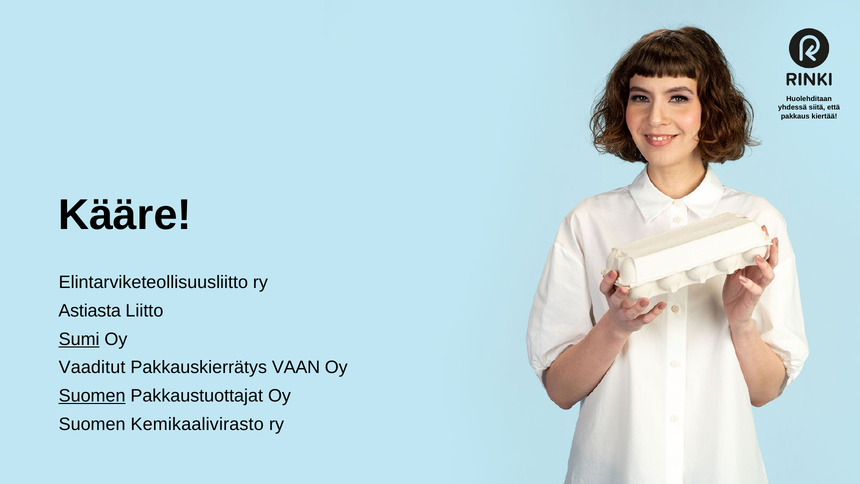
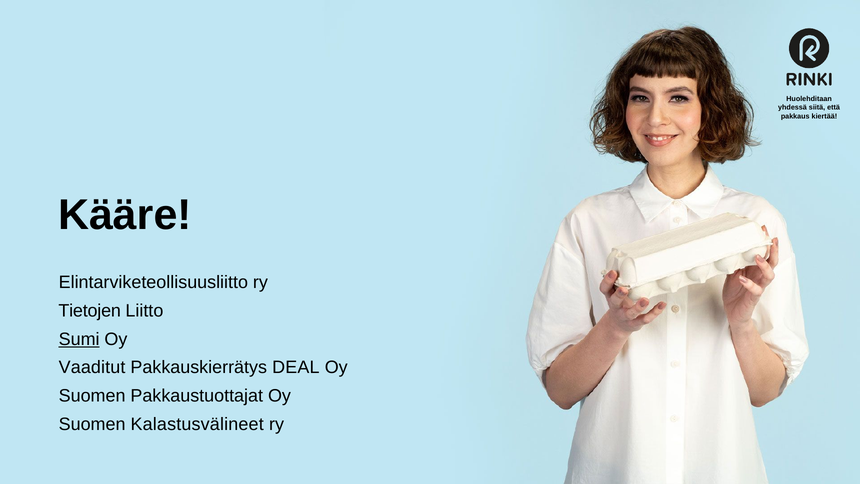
Astiasta: Astiasta -> Tietojen
VAAN: VAAN -> DEAL
Suomen at (92, 396) underline: present -> none
Kemikaalivirasto: Kemikaalivirasto -> Kalastusvälineet
